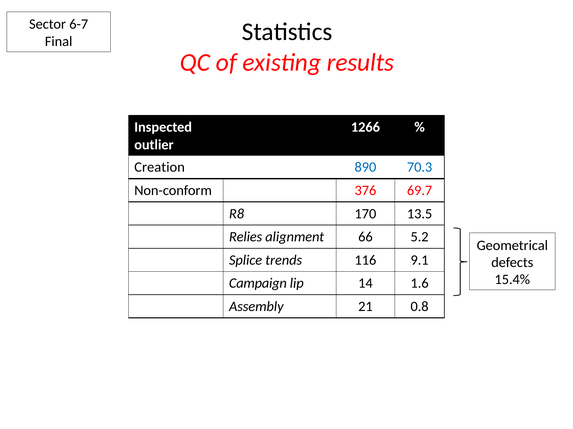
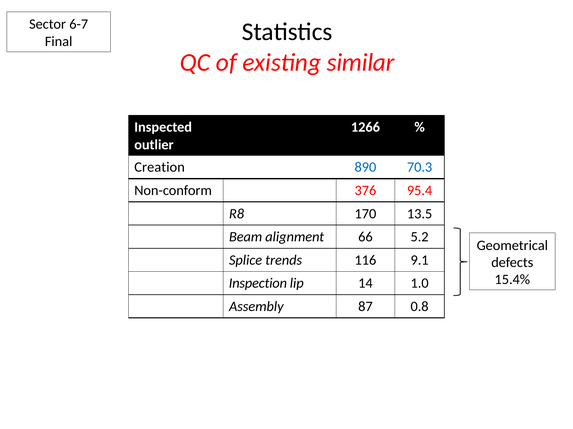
results: results -> similar
69.7: 69.7 -> 95.4
Relies: Relies -> Beam
Campaign: Campaign -> Inspection
1.6: 1.6 -> 1.0
21: 21 -> 87
